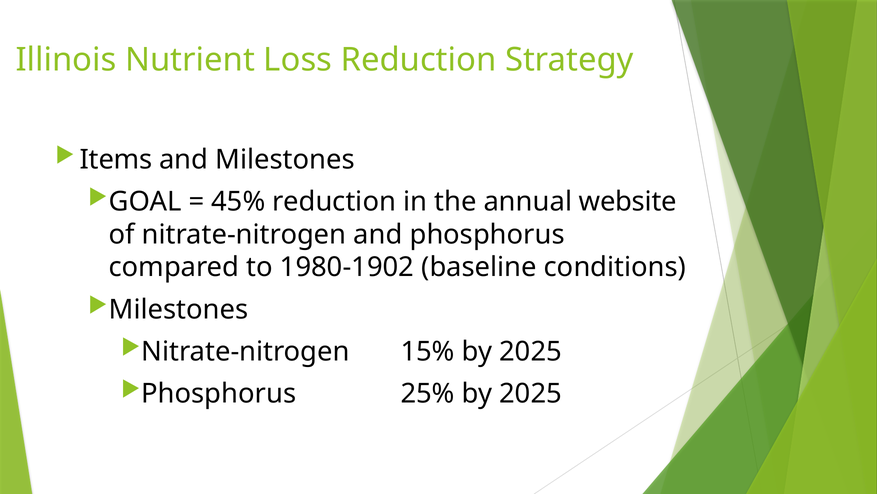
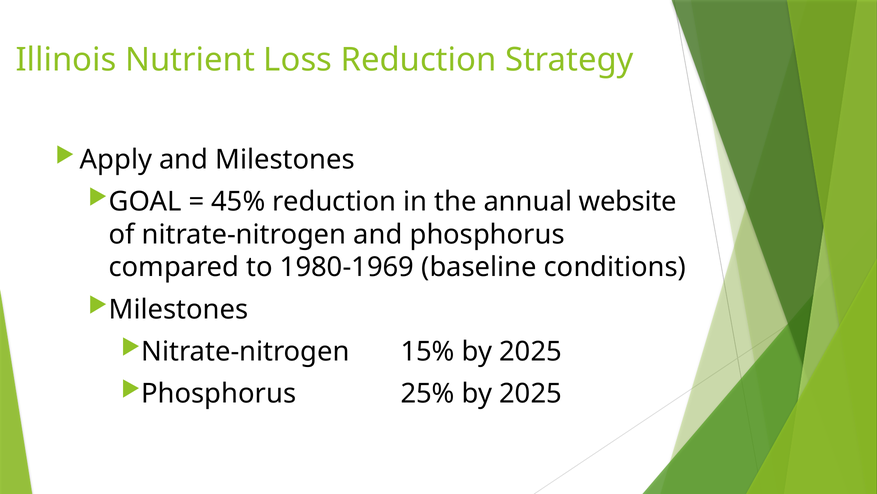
Items: Items -> Apply
1980-1902: 1980-1902 -> 1980-1969
